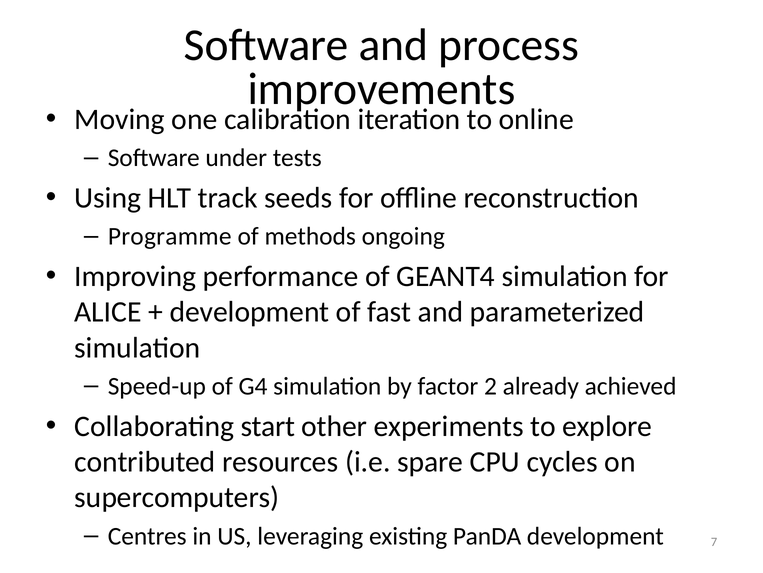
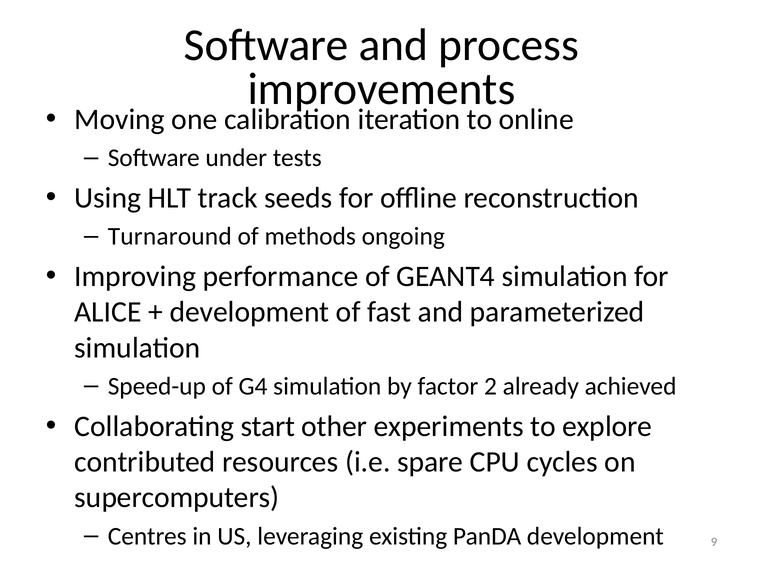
Programme: Programme -> Turnaround
7: 7 -> 9
